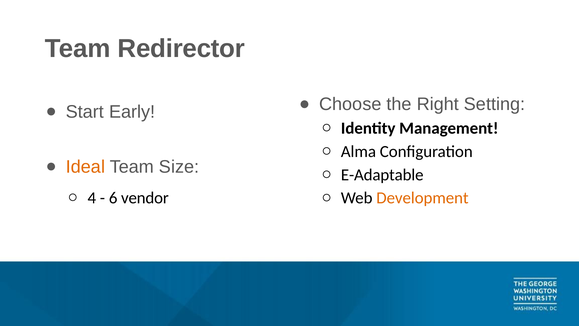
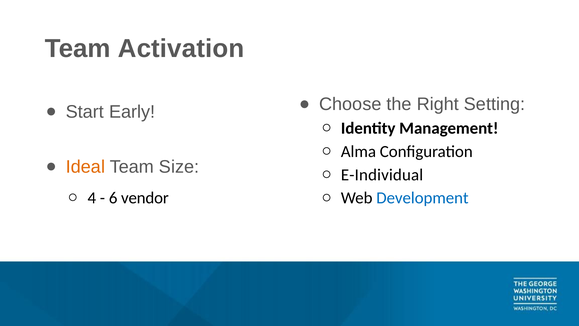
Redirector: Redirector -> Activation
E-Adaptable: E-Adaptable -> E-Individual
Development colour: orange -> blue
